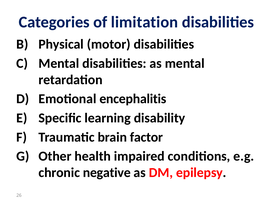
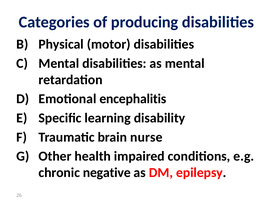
limitation: limitation -> producing
factor: factor -> nurse
